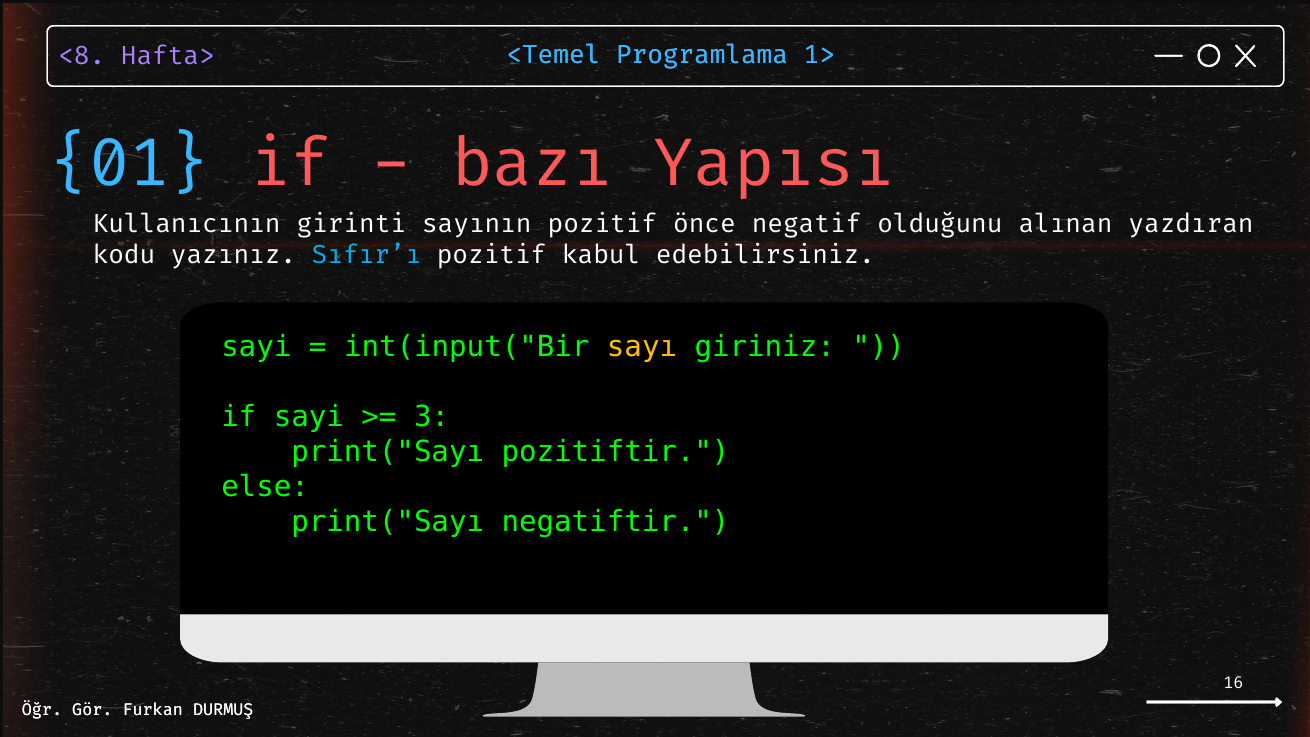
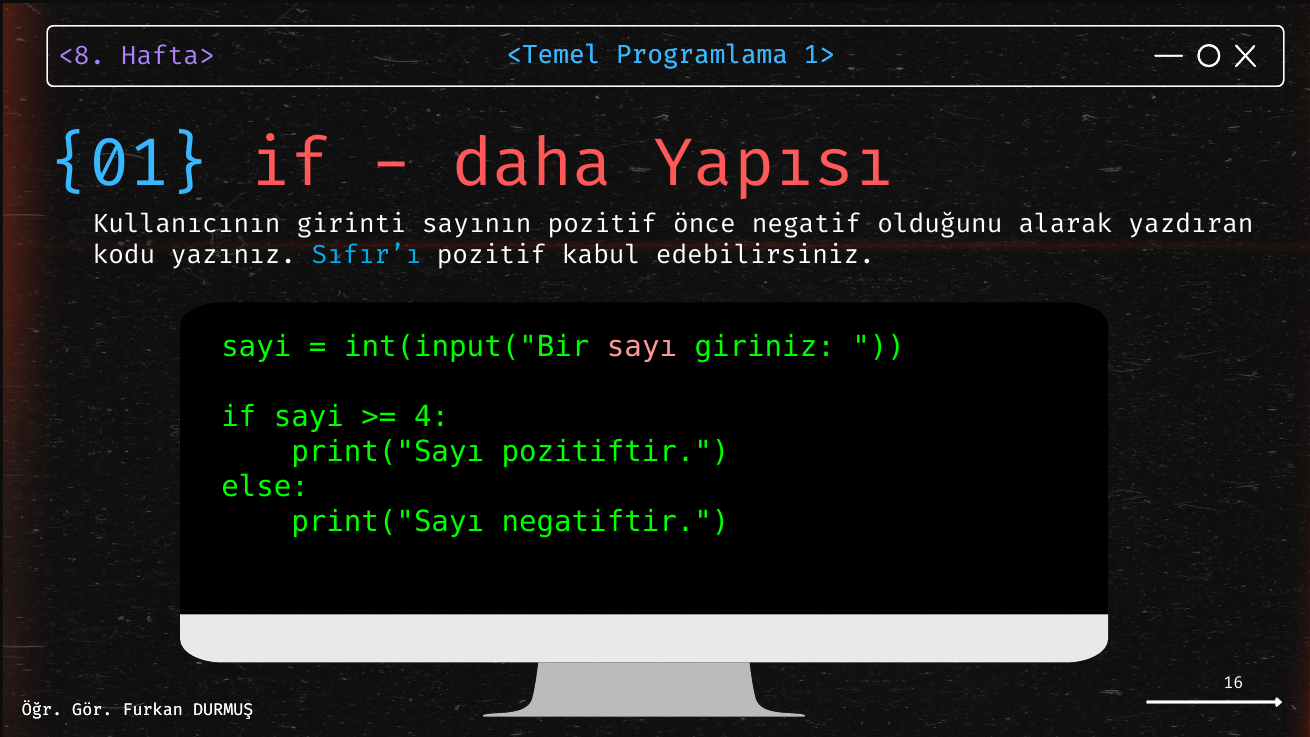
bazı: bazı -> daha
alınan: alınan -> alarak
sayı colour: yellow -> pink
3: 3 -> 4
